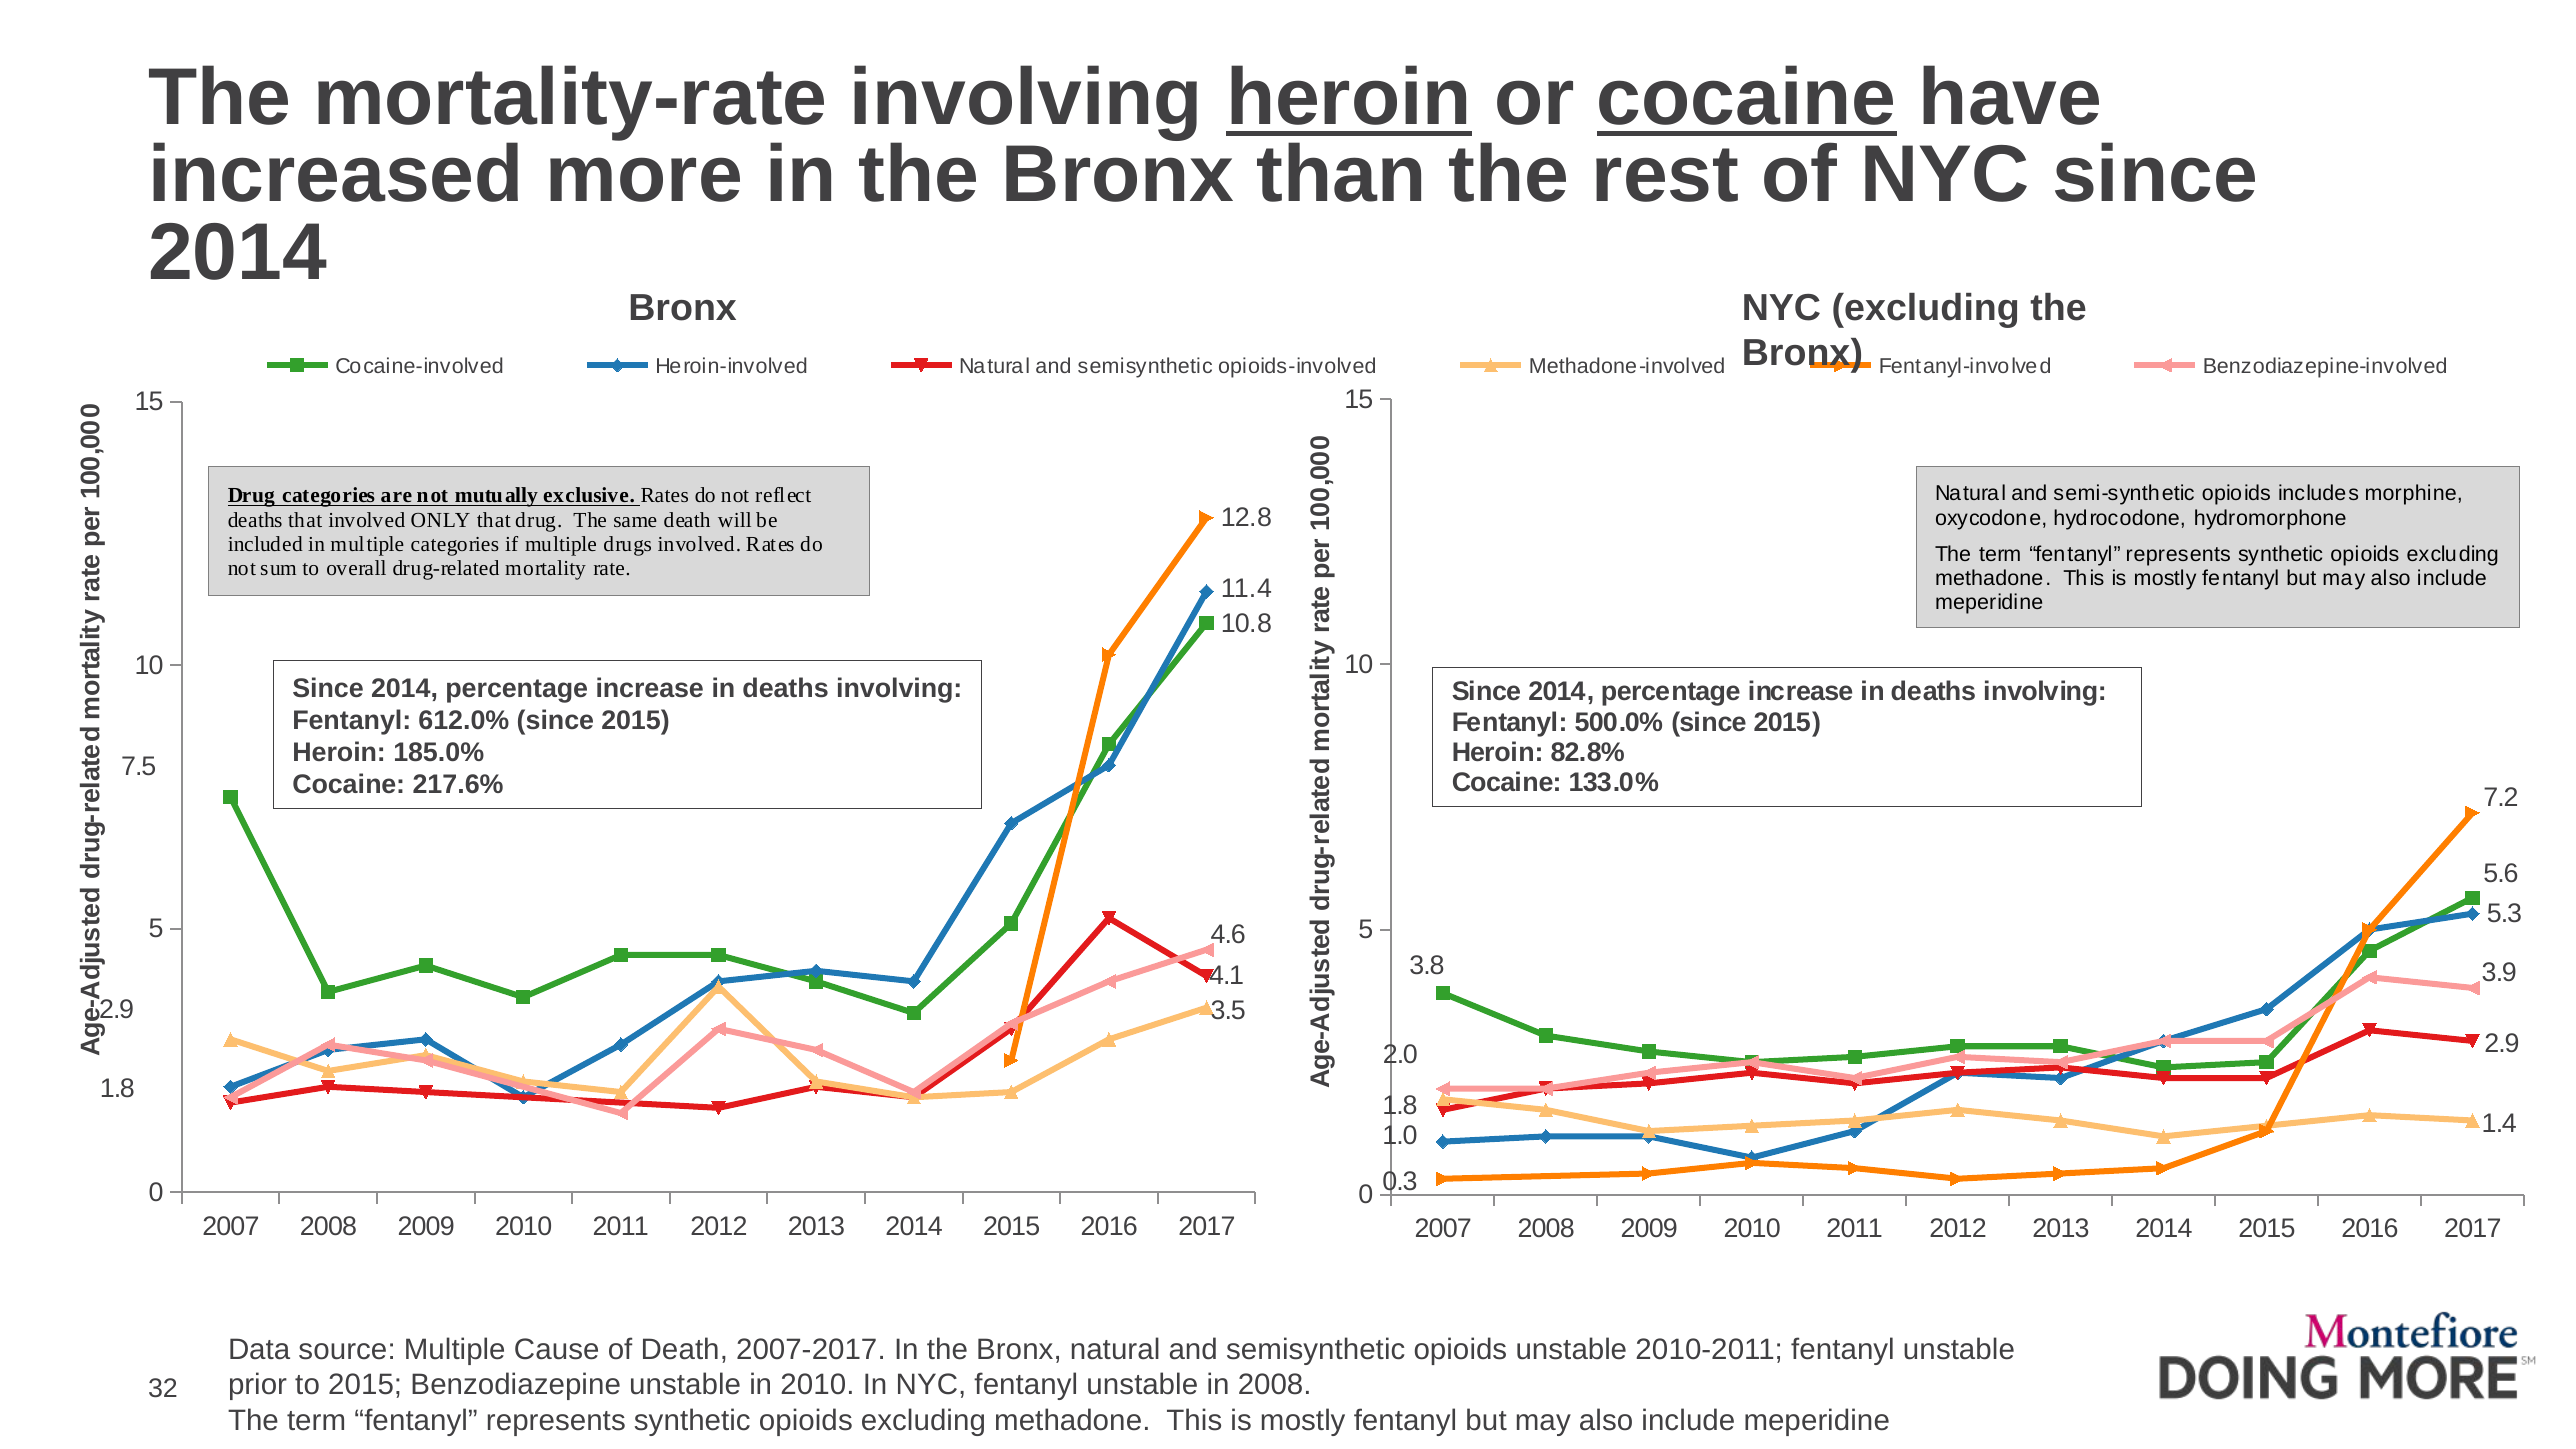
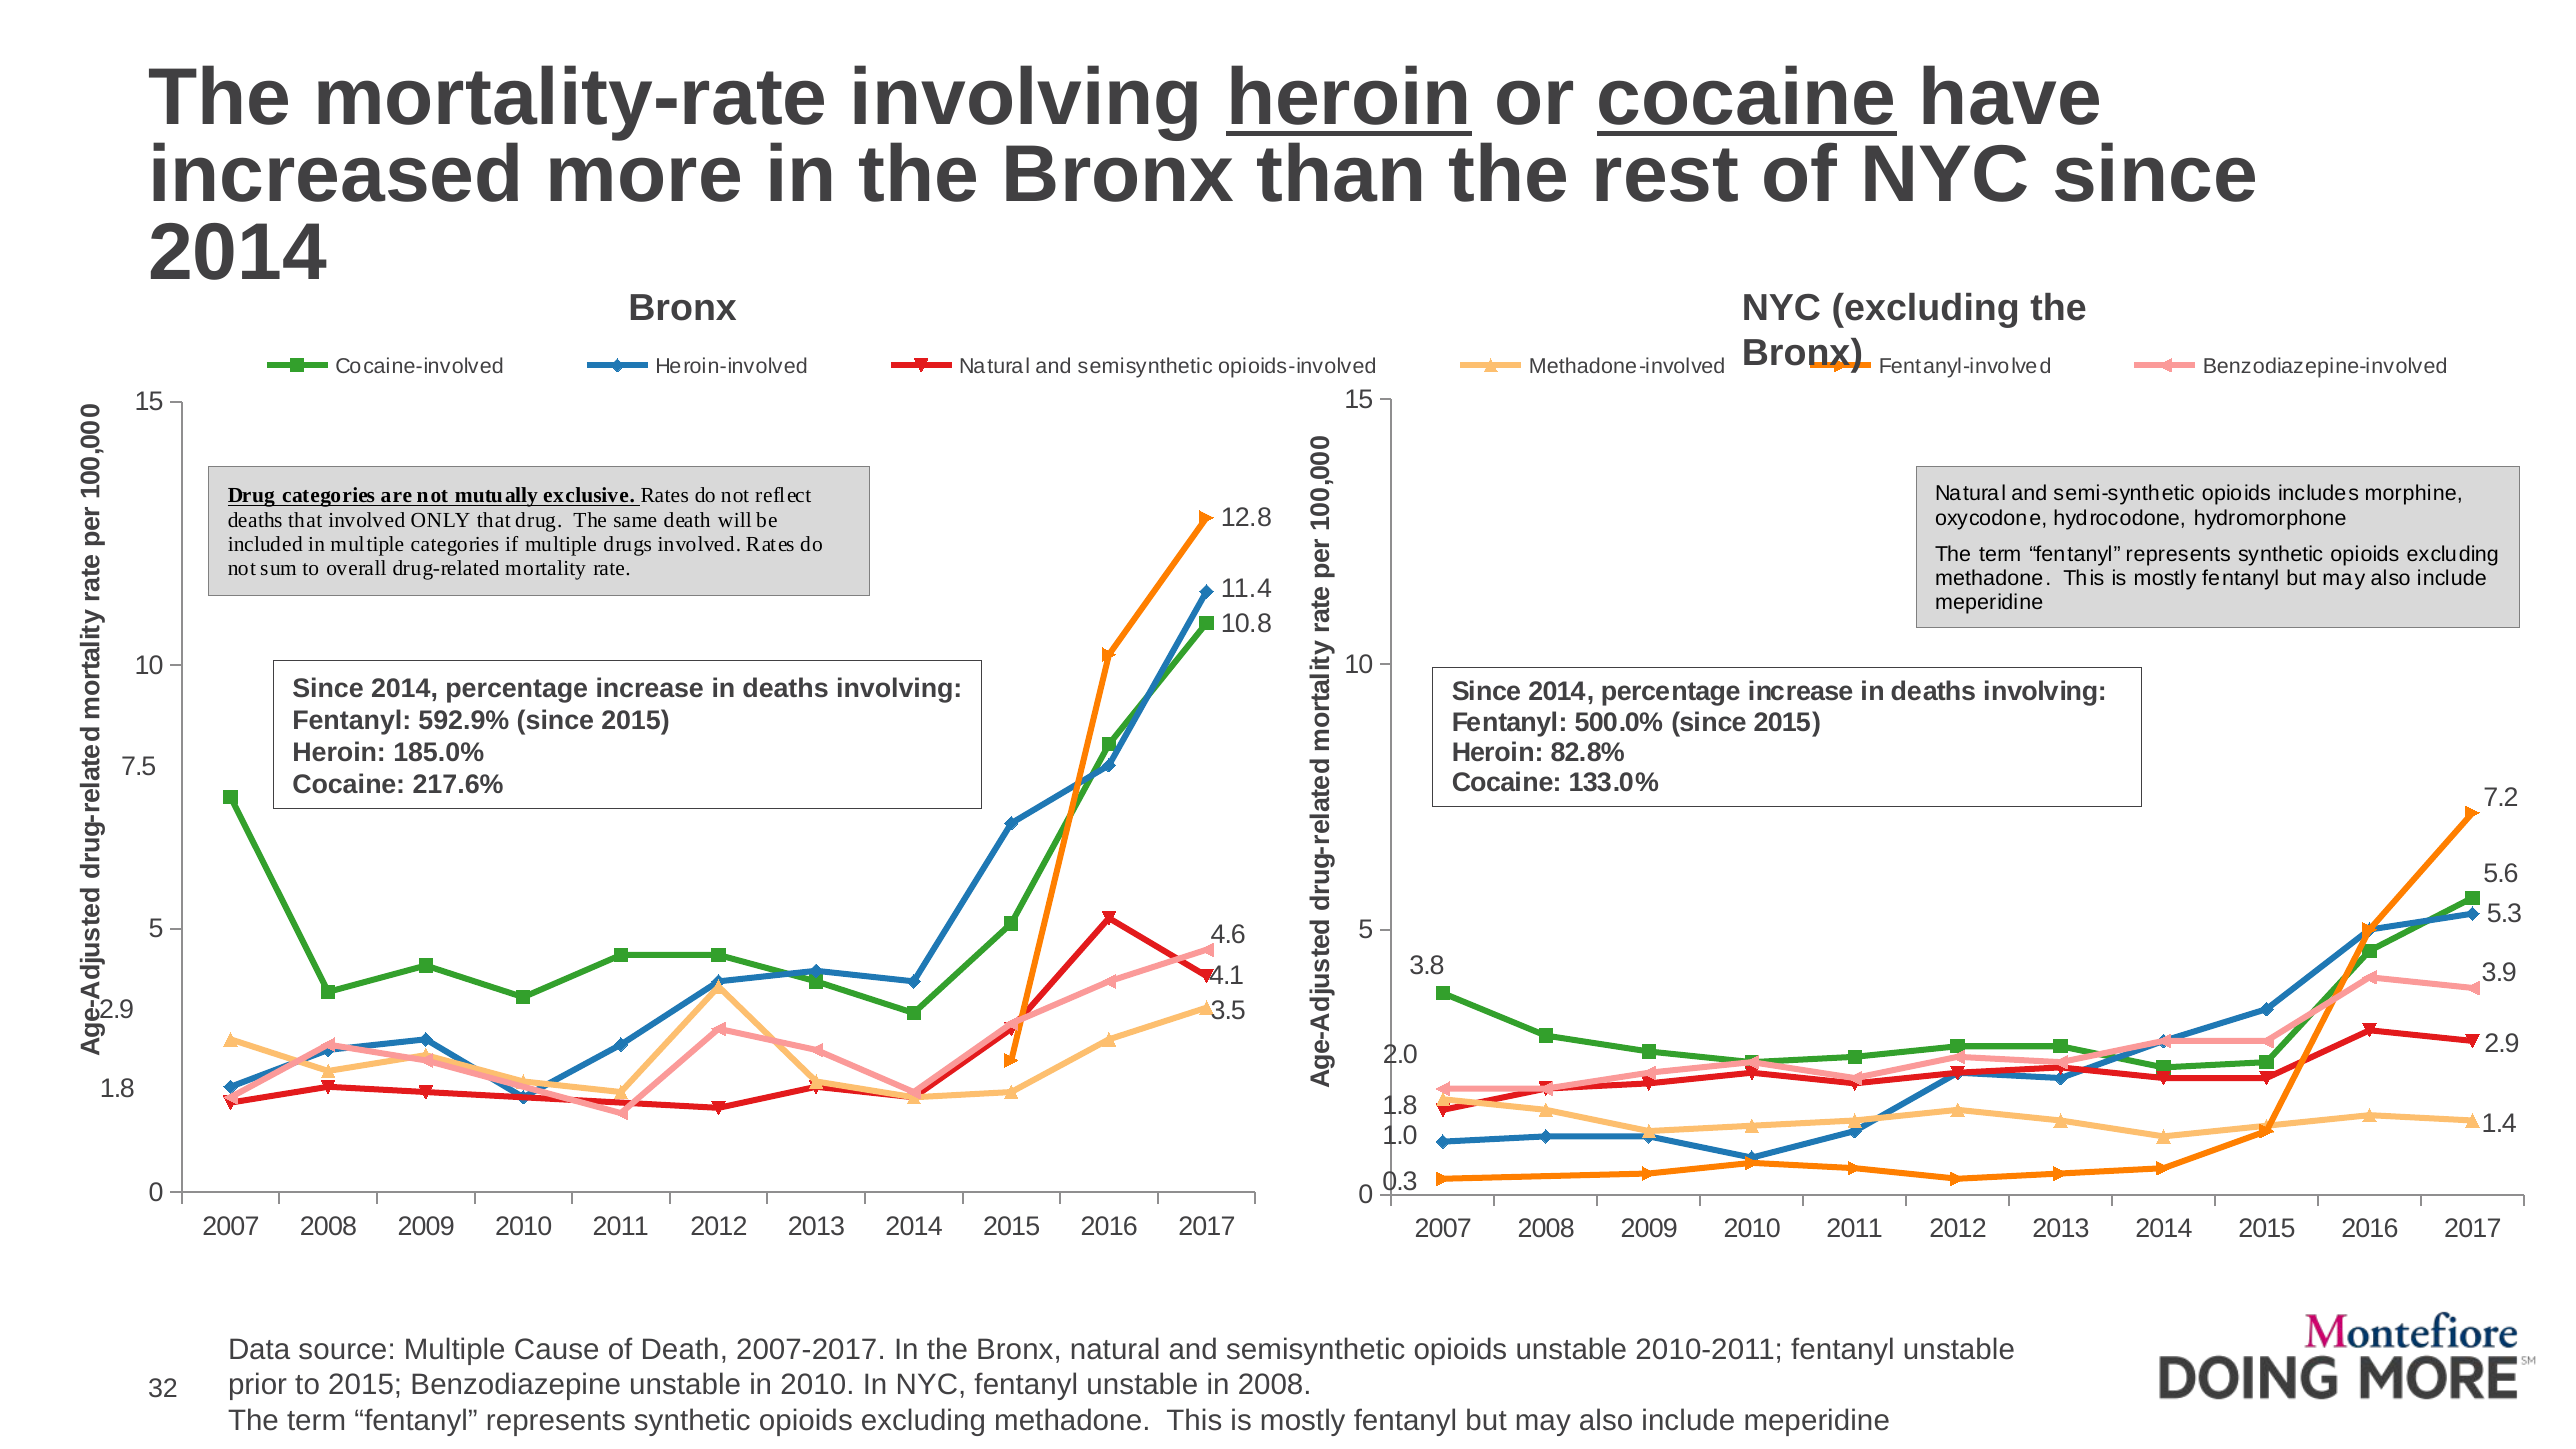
612.0%: 612.0% -> 592.9%
